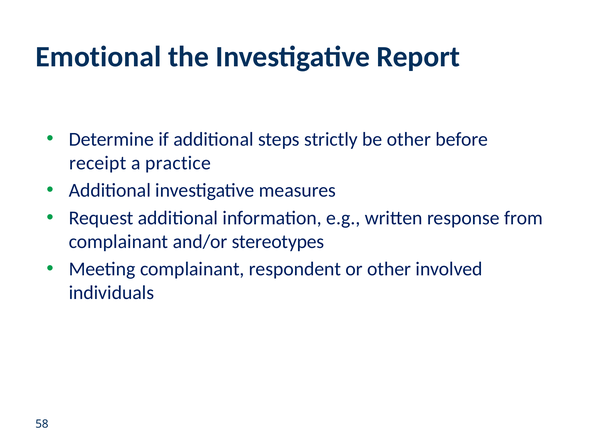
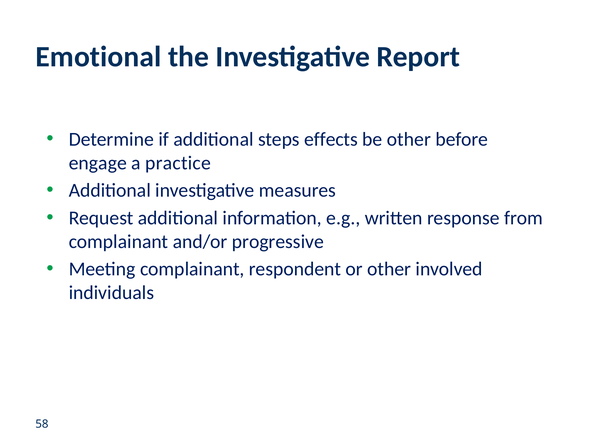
strictly: strictly -> effects
receipt: receipt -> engage
stereotypes: stereotypes -> progressive
